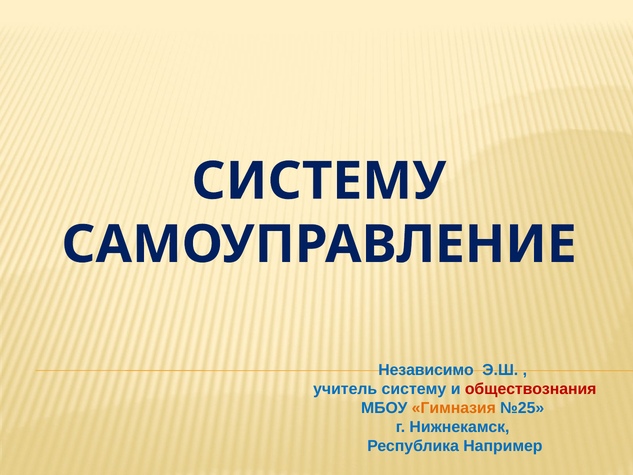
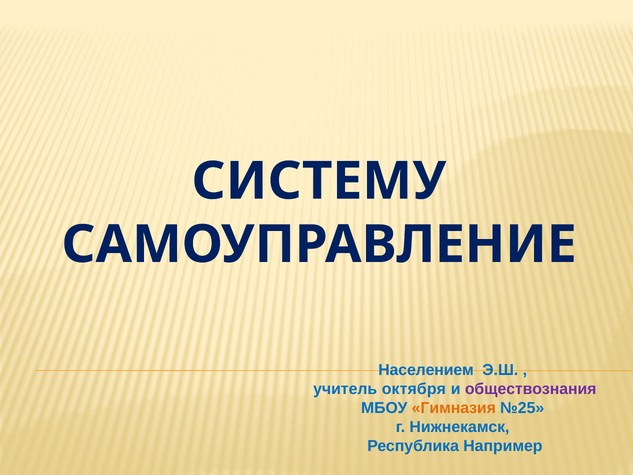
Независимо: Независимо -> Населением
учитель систему: систему -> октября
обществознания colour: red -> purple
